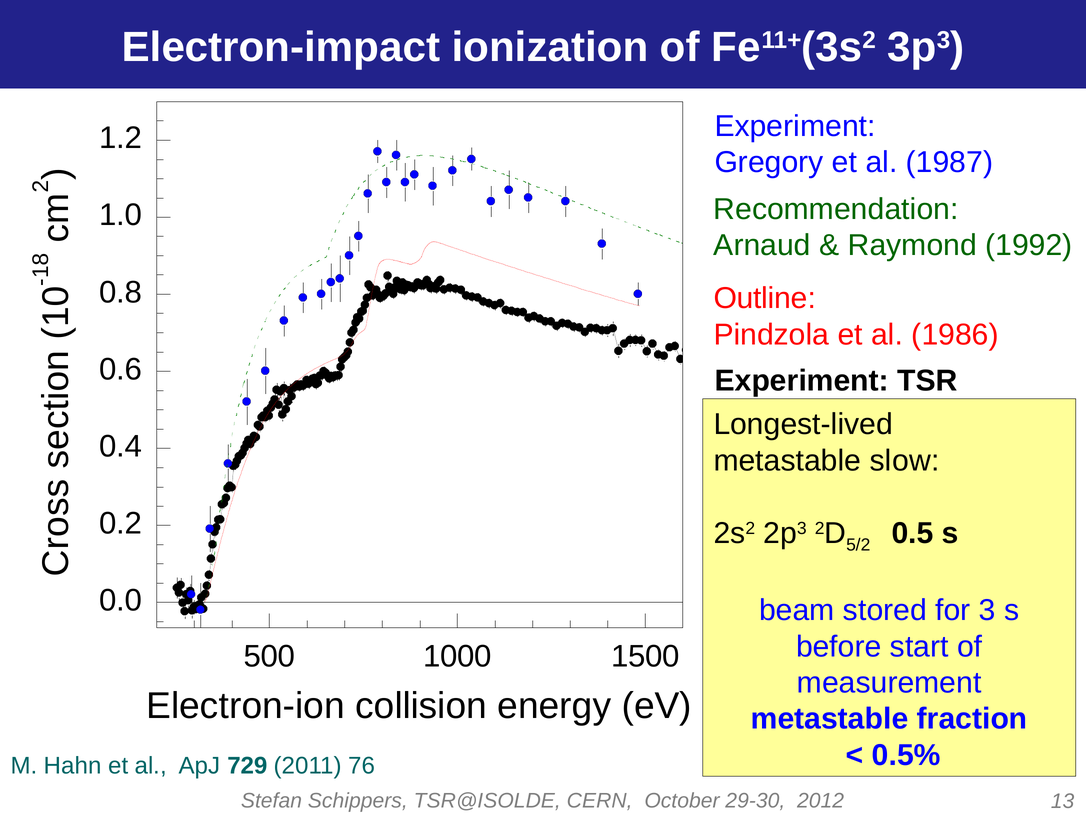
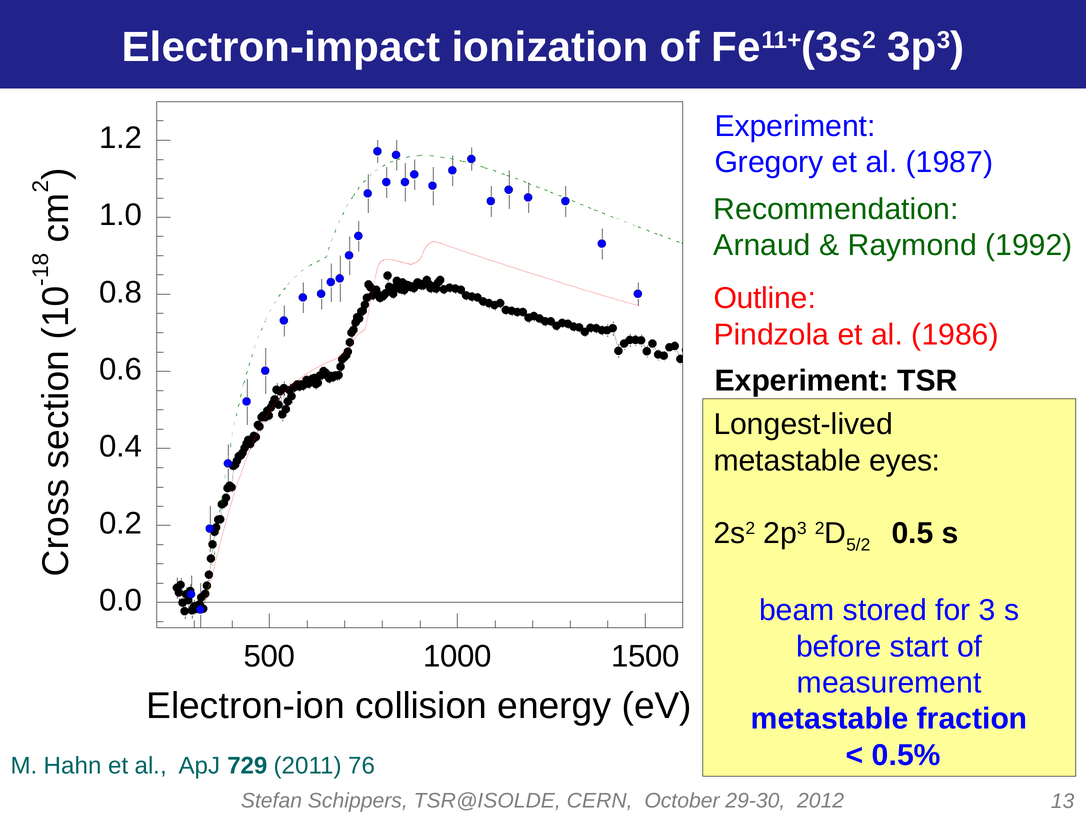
slow: slow -> eyes
